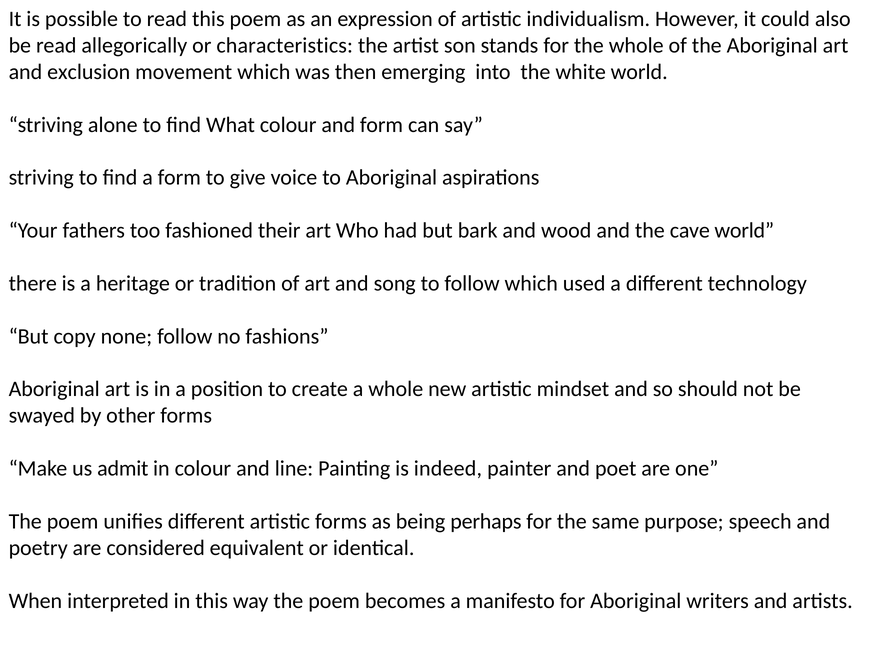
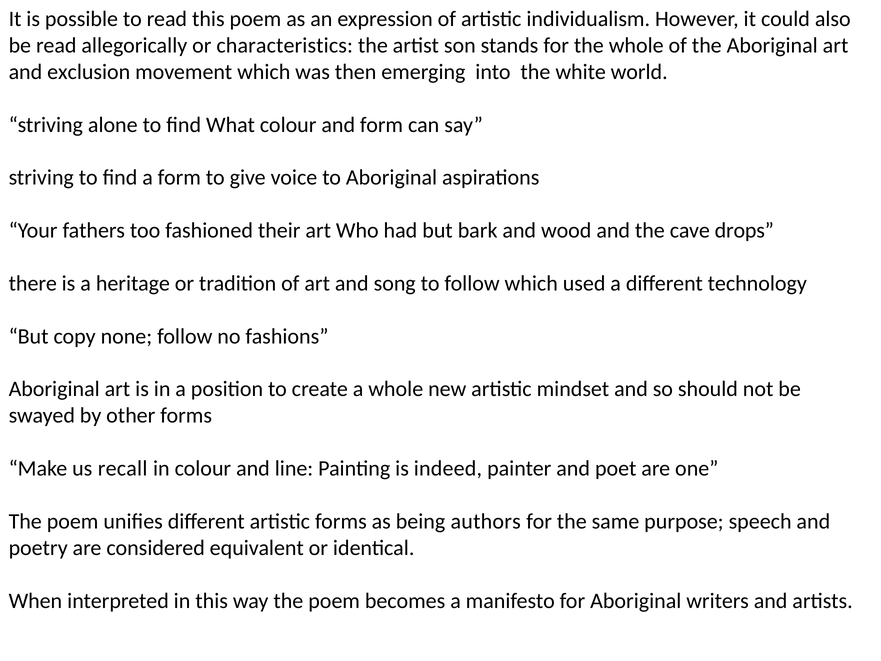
cave world: world -> drops
admit: admit -> recall
perhaps: perhaps -> authors
